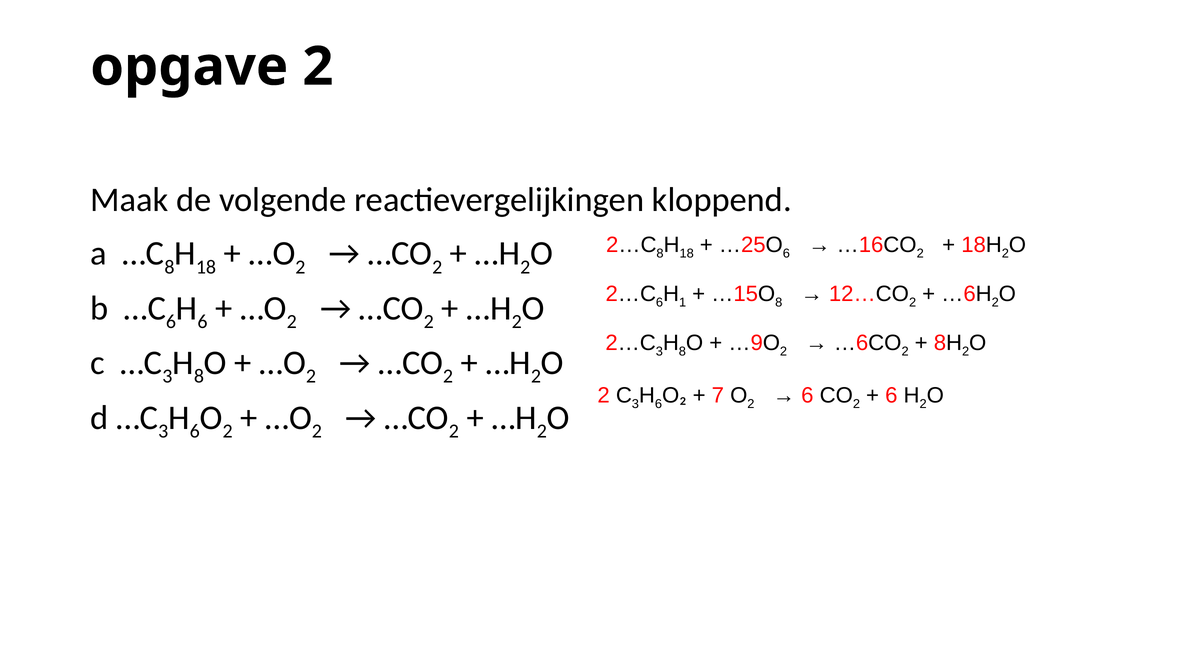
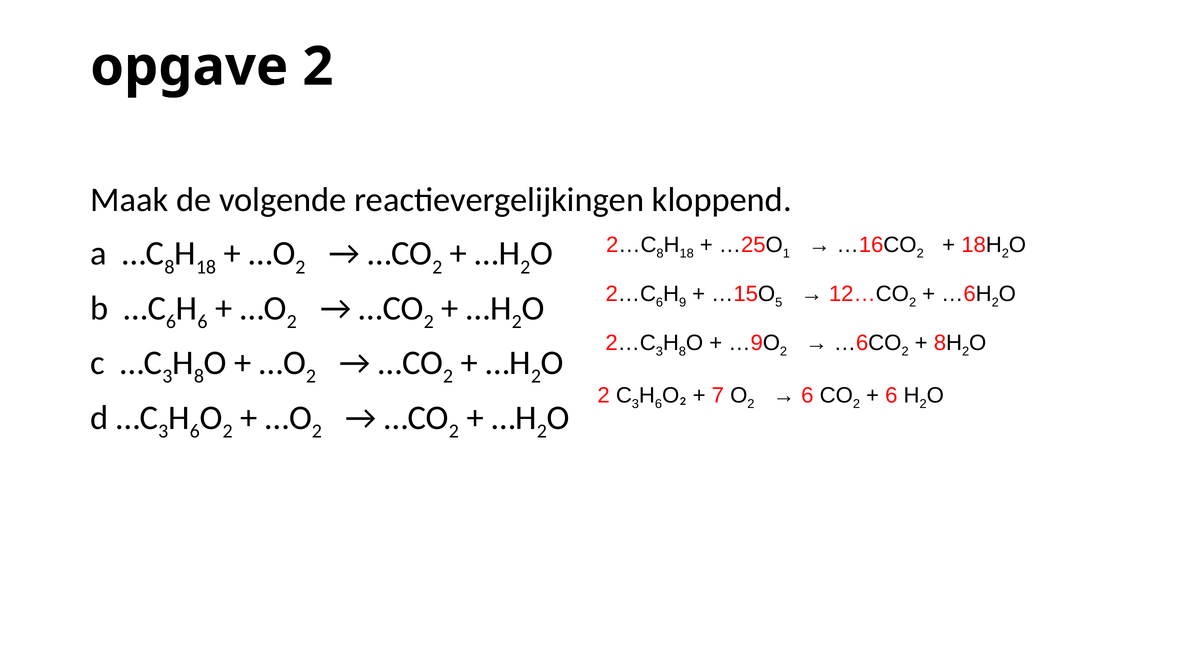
6 at (786, 254): 6 -> 1
1: 1 -> 9
8 at (779, 303): 8 -> 5
